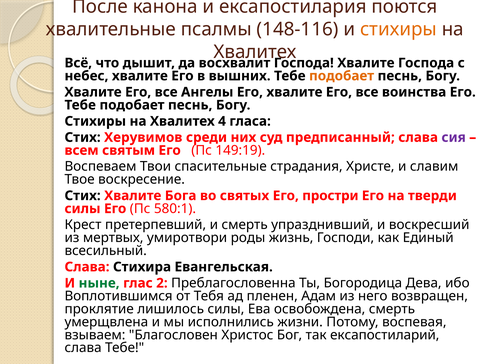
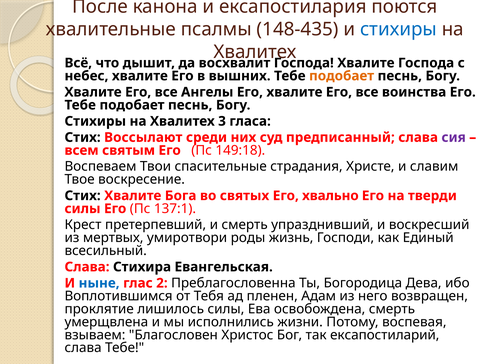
148-116: 148-116 -> 148-435
стихиры at (398, 29) colour: orange -> blue
4: 4 -> 3
Херувимов: Херувимов -> Воссылают
149:19: 149:19 -> 149:18
простри: простри -> хвально
580:1: 580:1 -> 137:1
ныне colour: green -> blue
